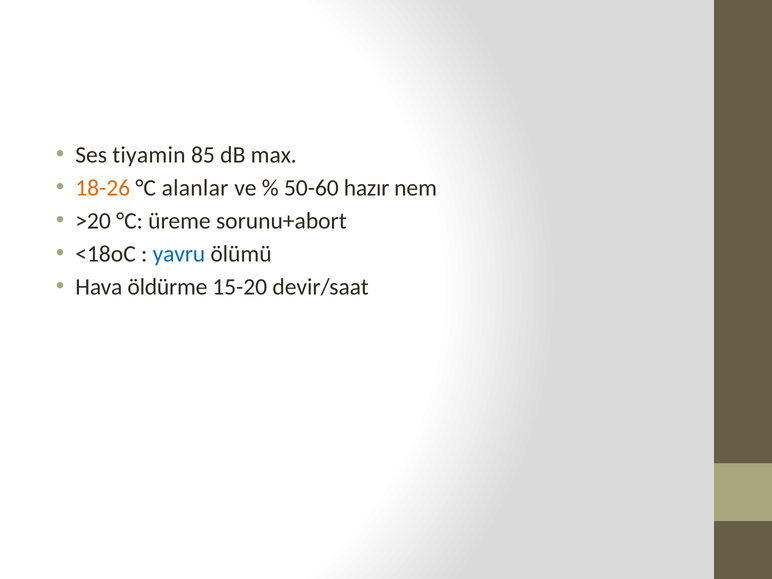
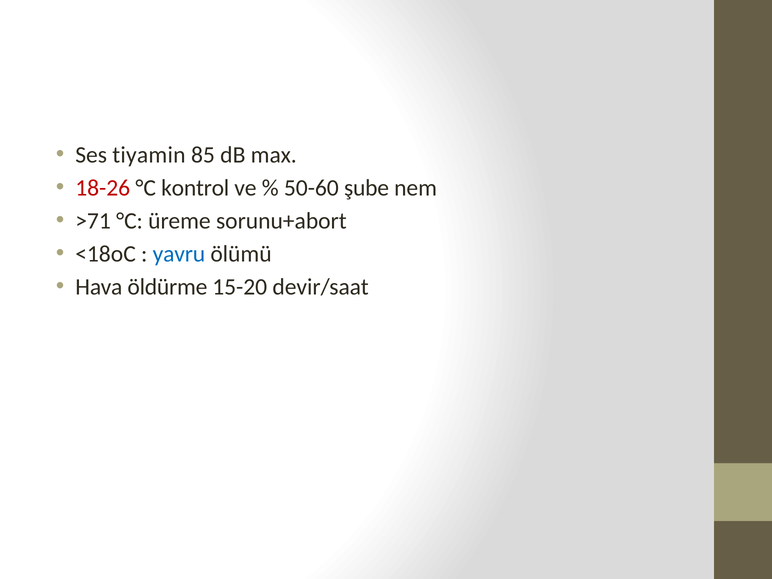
18-26 colour: orange -> red
alanlar: alanlar -> kontrol
hazır: hazır -> şube
>20: >20 -> >71
